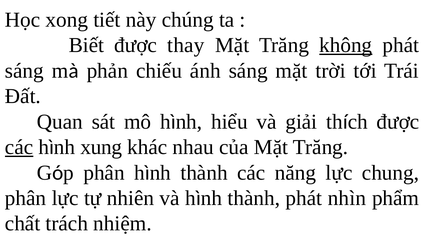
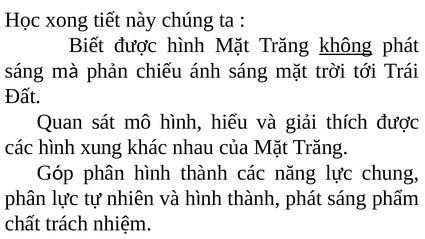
thay: thay -> hình
các at (19, 147) underline: present -> none
thành phát nhìn: nhìn -> sáng
